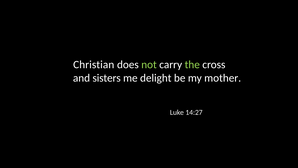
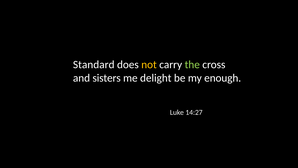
Christian: Christian -> Standard
not colour: light green -> yellow
mother: mother -> enough
